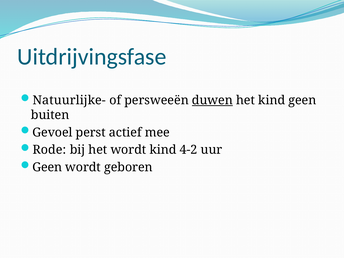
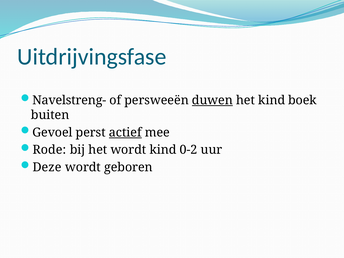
Natuurlijke-: Natuurlijke- -> Navelstreng-
kind geen: geen -> boek
actief underline: none -> present
4-2: 4-2 -> 0-2
Geen at (47, 167): Geen -> Deze
